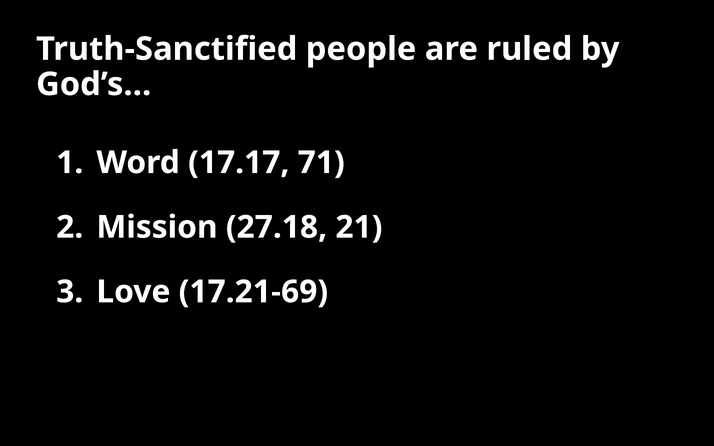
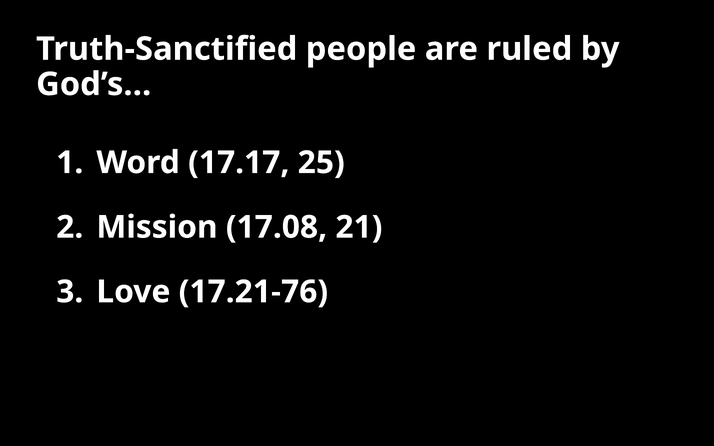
71: 71 -> 25
27.18: 27.18 -> 17.08
17.21-69: 17.21-69 -> 17.21-76
